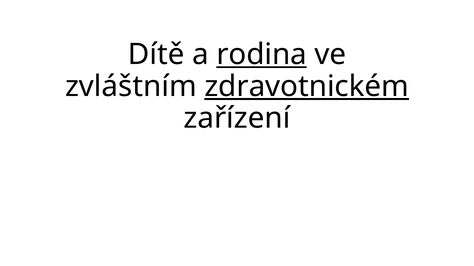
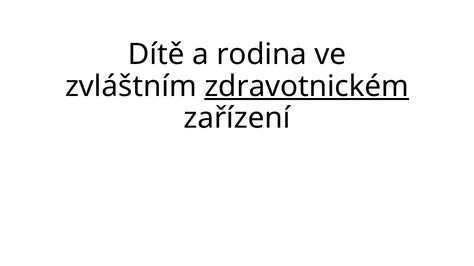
rodina underline: present -> none
